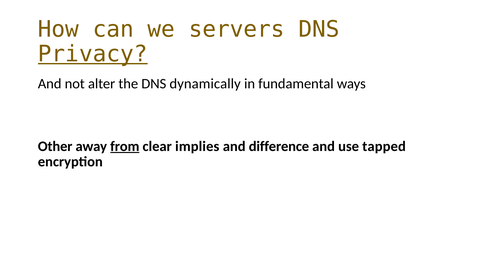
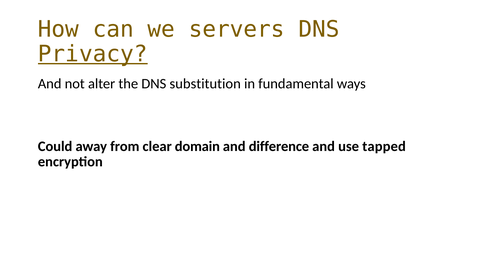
dynamically: dynamically -> substitution
Other: Other -> Could
from underline: present -> none
implies: implies -> domain
